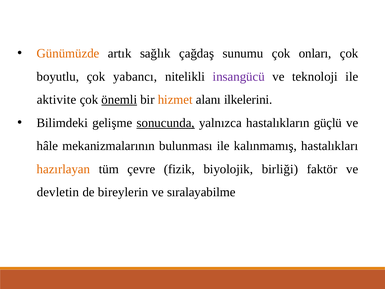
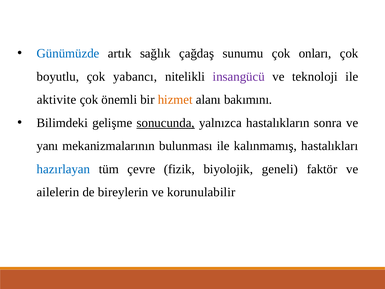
Günümüzde colour: orange -> blue
önemli underline: present -> none
ilkelerini: ilkelerini -> bakımını
güçlü: güçlü -> sonra
hâle: hâle -> yanı
hazırlayan colour: orange -> blue
birliği: birliği -> geneli
devletin: devletin -> ailelerin
sıralayabilme: sıralayabilme -> korunulabilir
